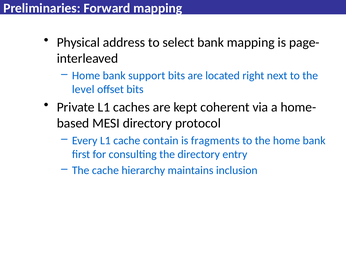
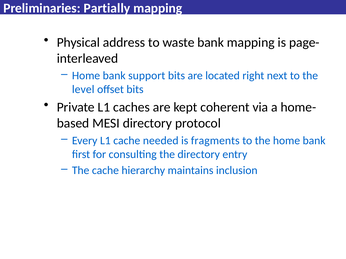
Forward: Forward -> Partially
select: select -> waste
contain: contain -> needed
